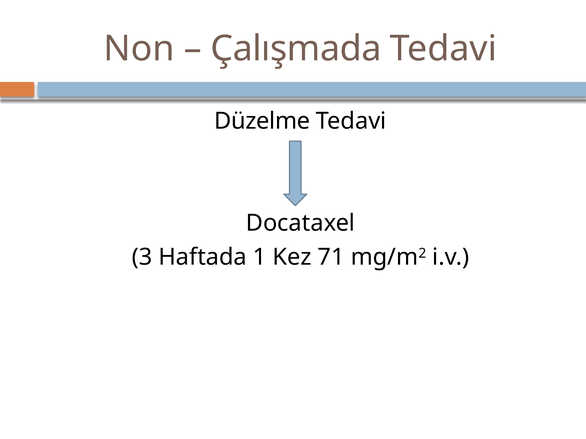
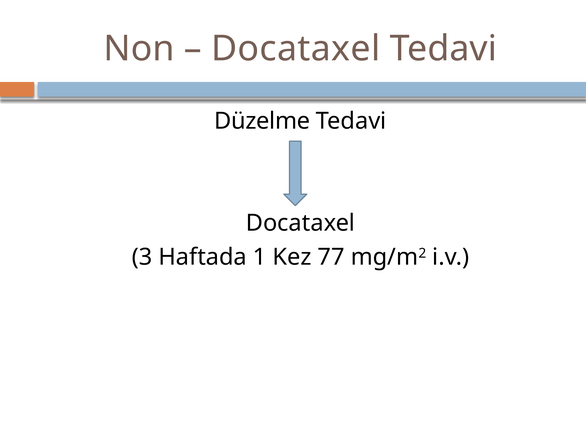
Çalışmada at (296, 49): Çalışmada -> Docataxel
71: 71 -> 77
